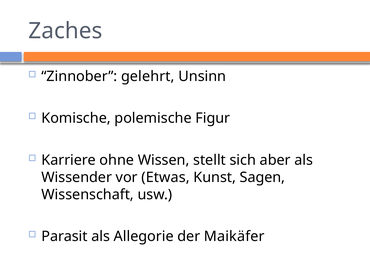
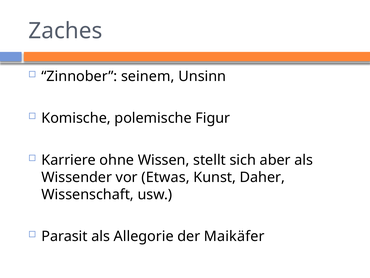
gelehrt: gelehrt -> seinem
Sagen: Sagen -> Daher
